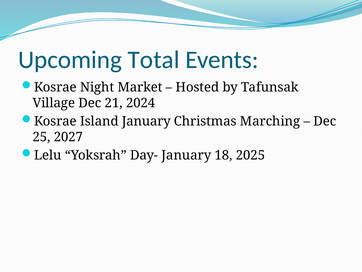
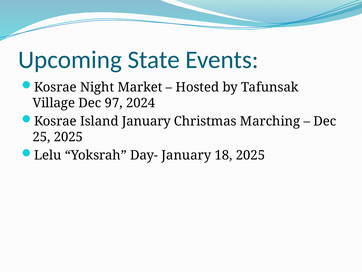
Total: Total -> State
21: 21 -> 97
25 2027: 2027 -> 2025
